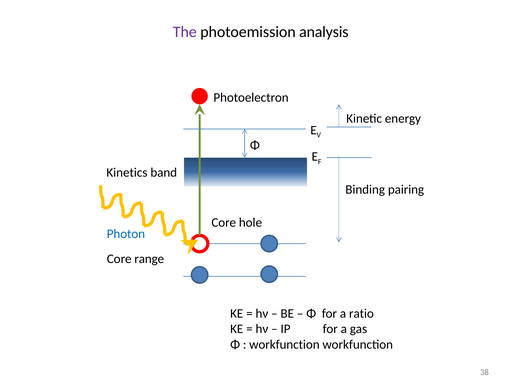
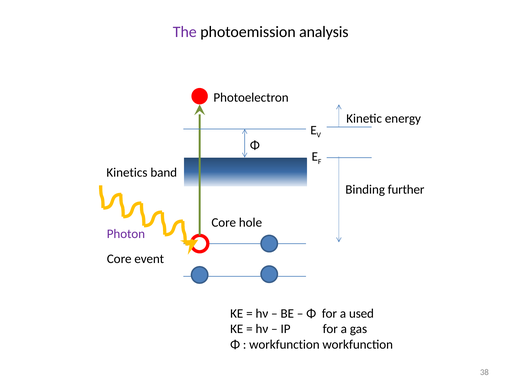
pairing: pairing -> further
Photon colour: blue -> purple
range: range -> event
ratio: ratio -> used
